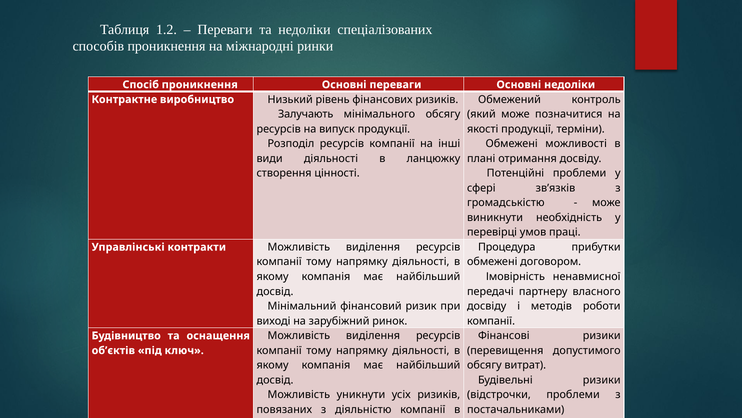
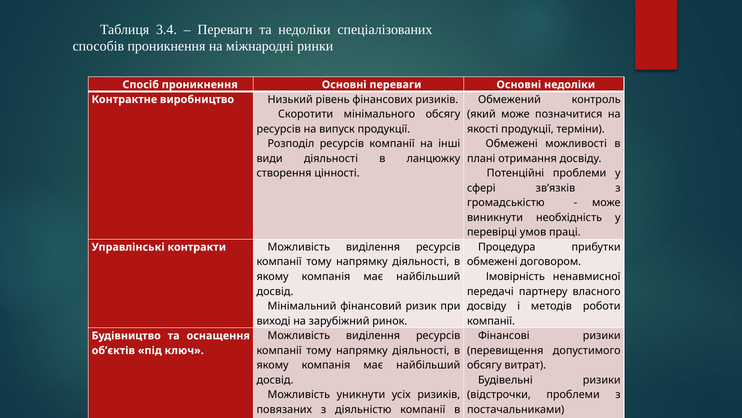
1.2: 1.2 -> 3.4
Залучають: Залучають -> Скоротити
